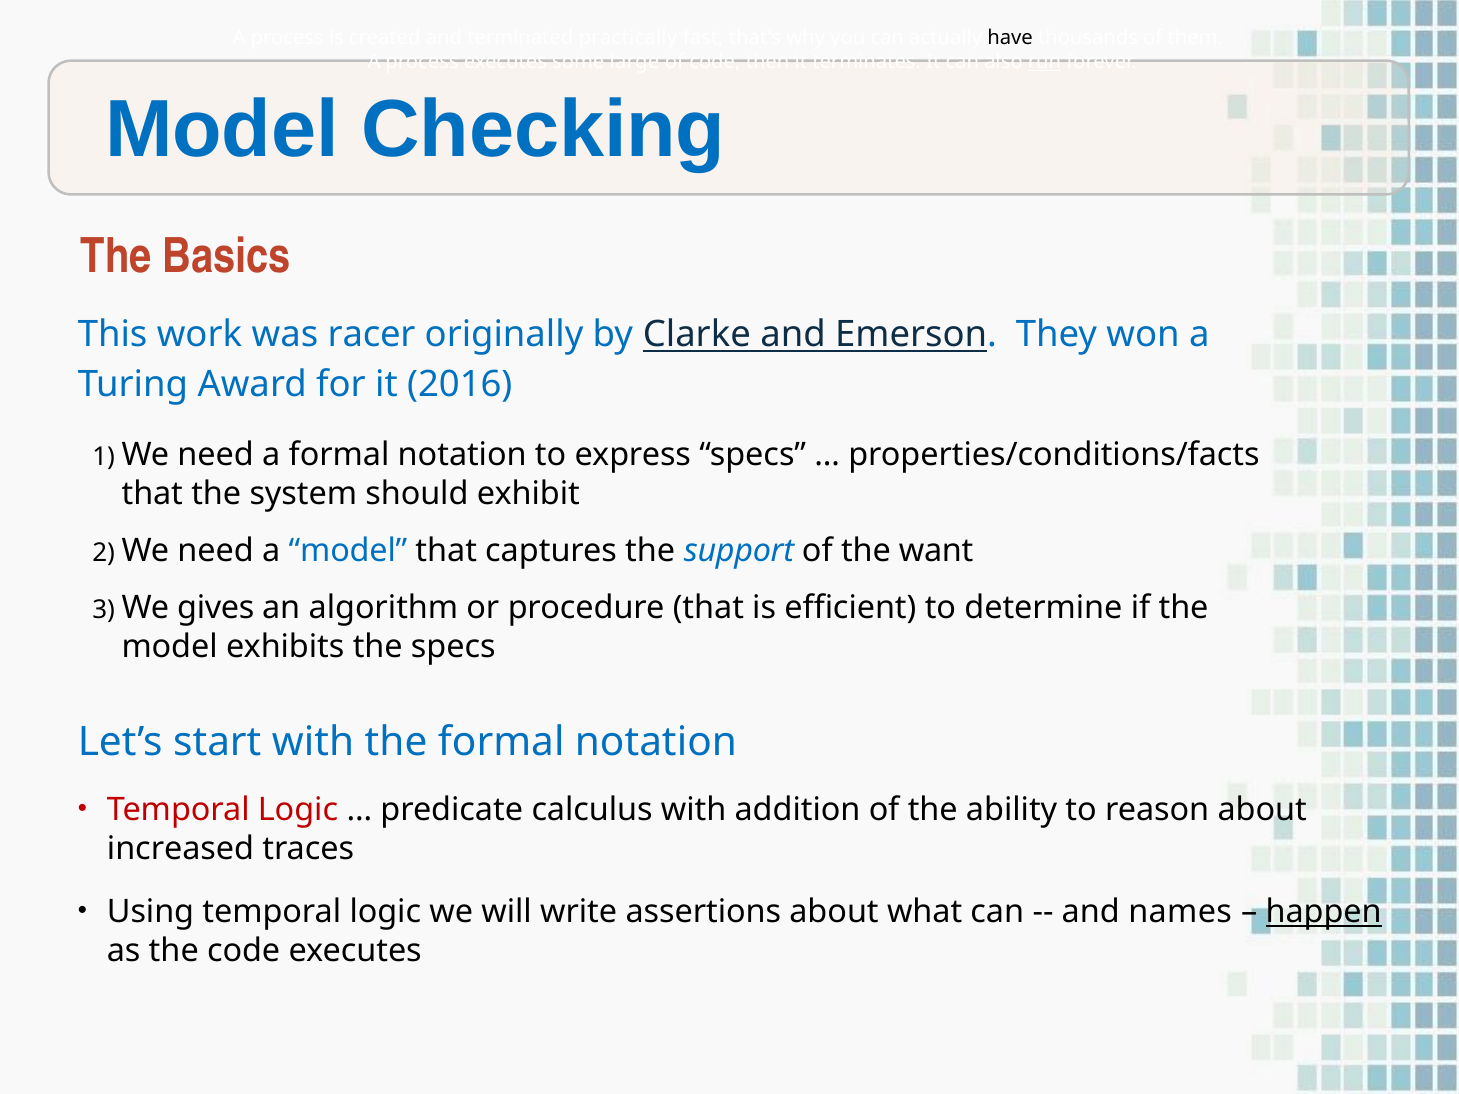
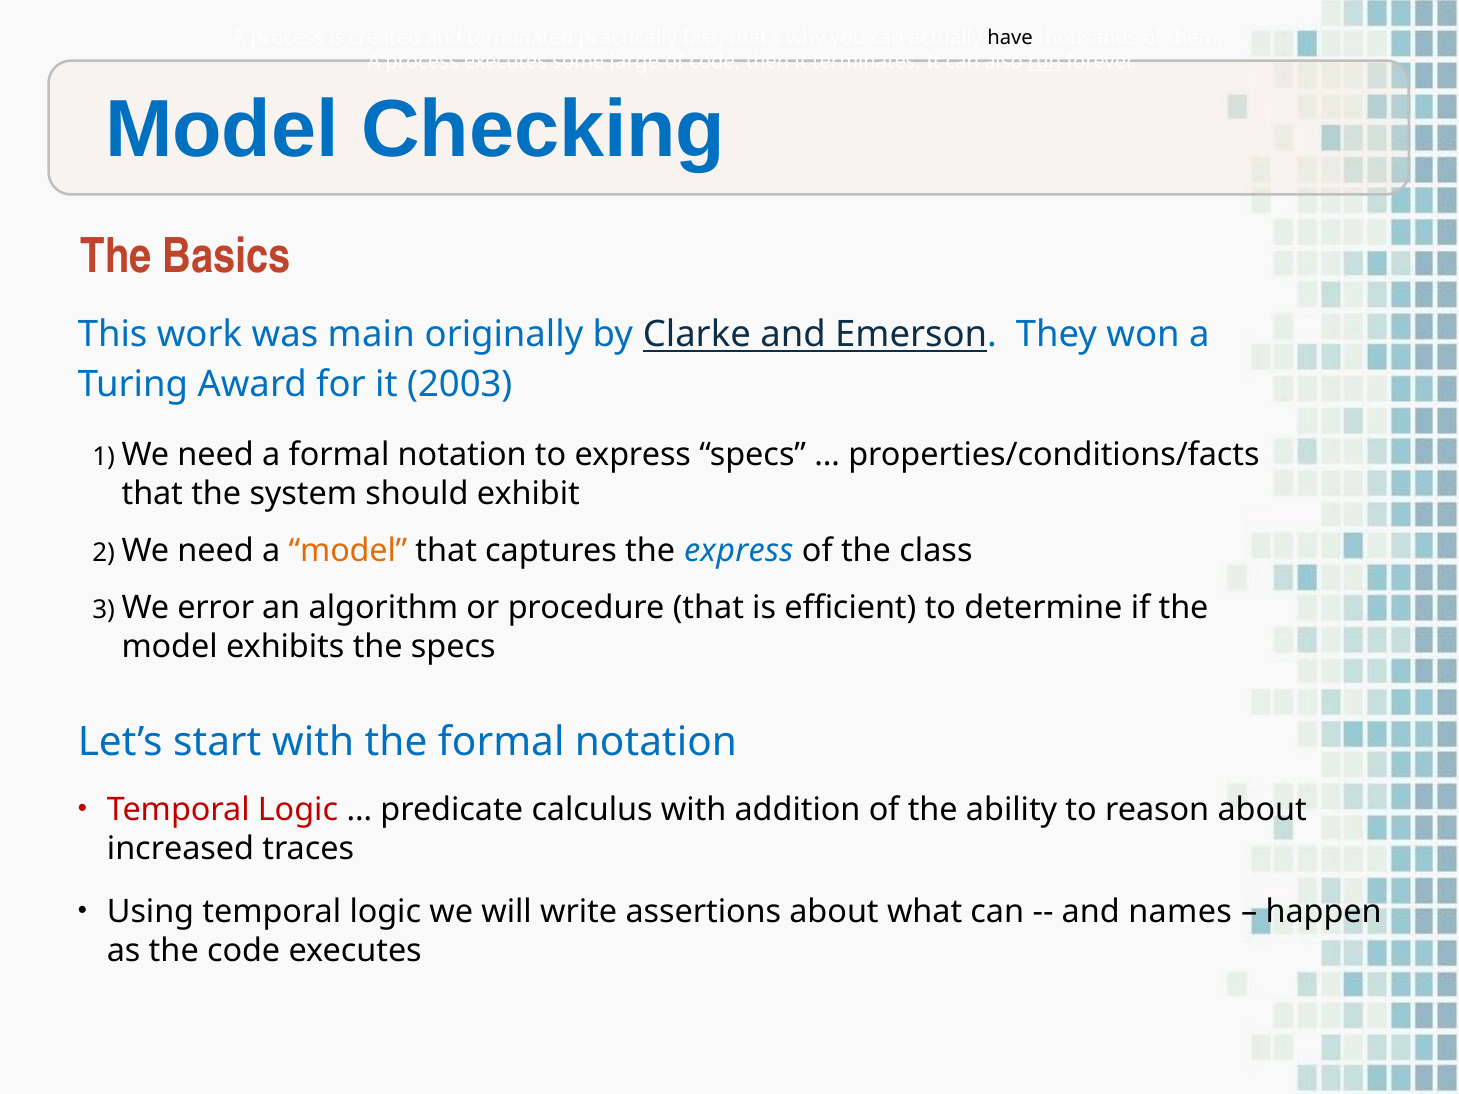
racer: racer -> main
2016: 2016 -> 2003
model at (348, 551) colour: blue -> orange
the support: support -> express
want: want -> class
gives: gives -> error
happen underline: present -> none
